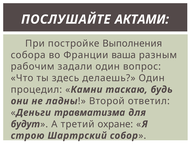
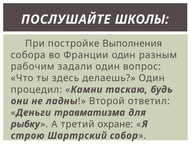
АКТАМИ: АКТАМИ -> ШКОЛЫ
Франции ваша: ваша -> один
будут: будут -> рыбку
